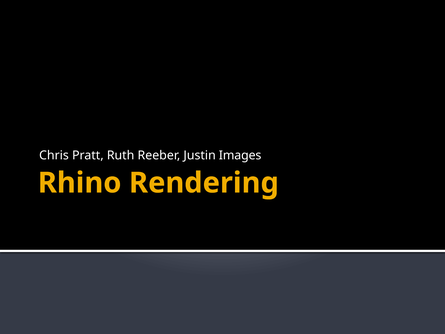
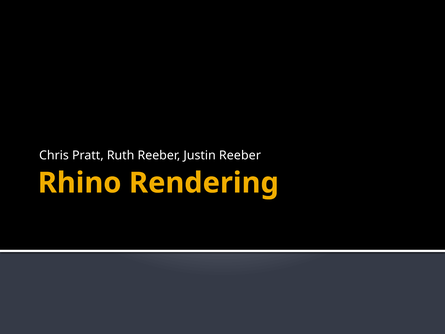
Justin Images: Images -> Reeber
